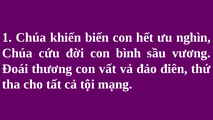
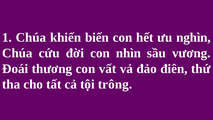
bình: bình -> nhìn
mạng: mạng -> trông
